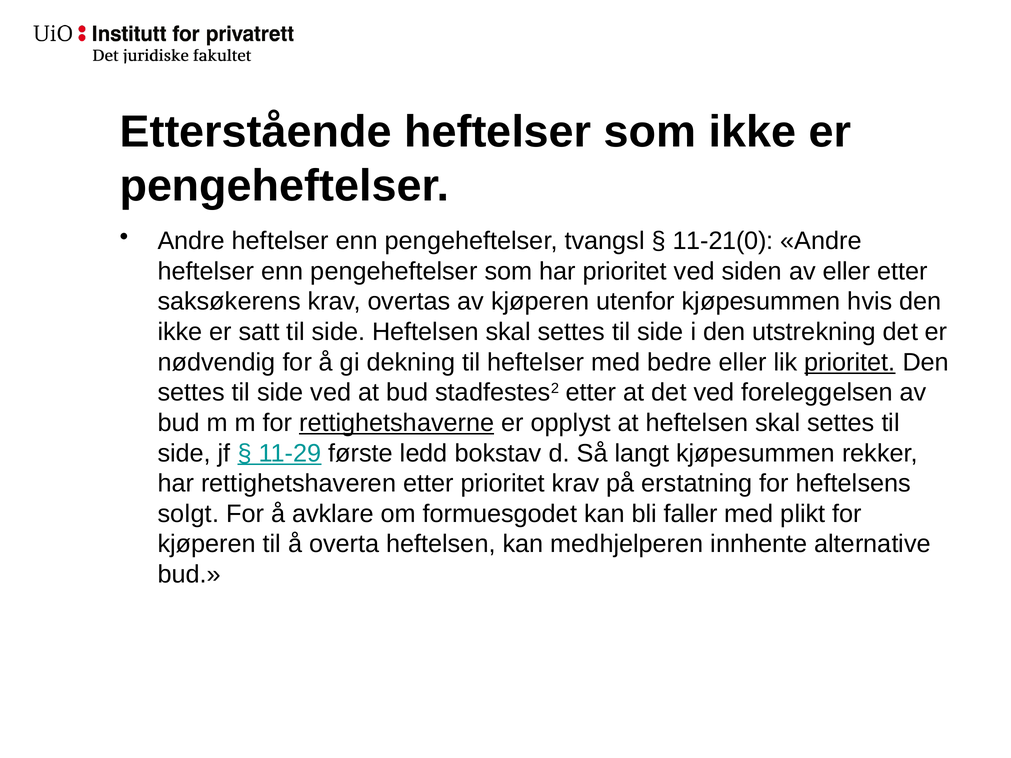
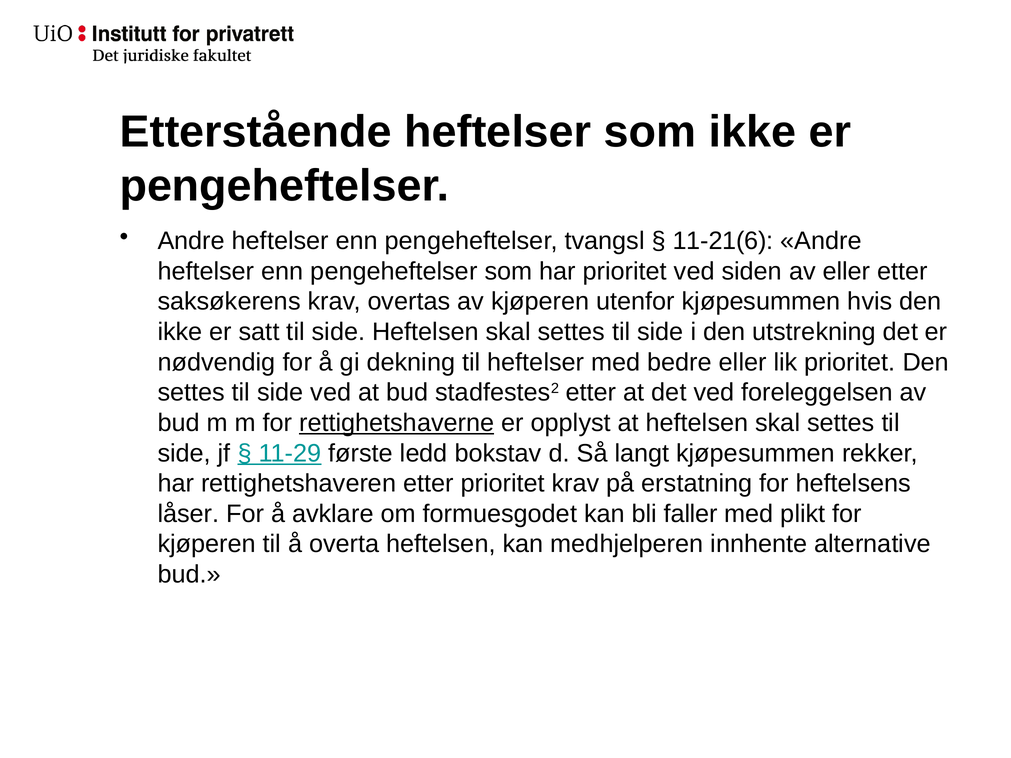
11-21(0: 11-21(0 -> 11-21(6
prioritet at (850, 362) underline: present -> none
solgt: solgt -> låser
